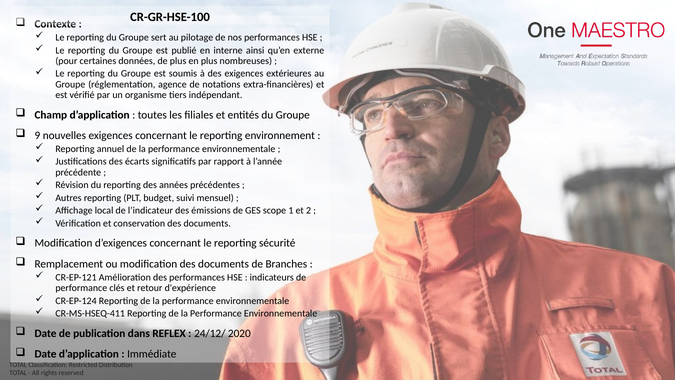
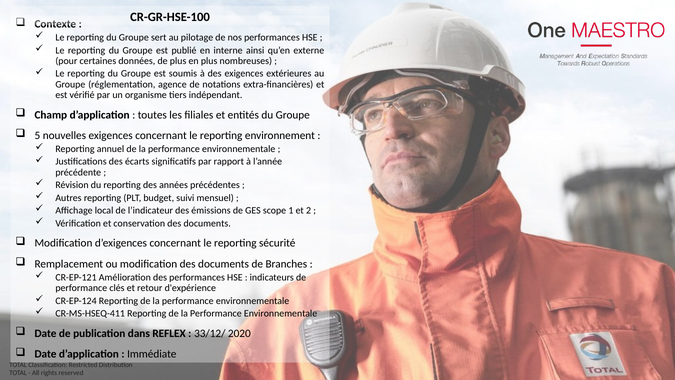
9: 9 -> 5
24/12/: 24/12/ -> 33/12/
